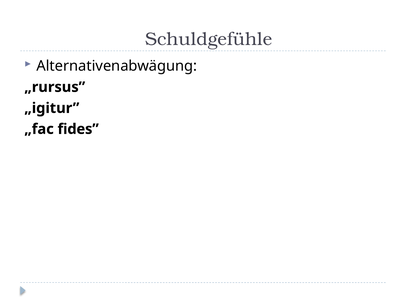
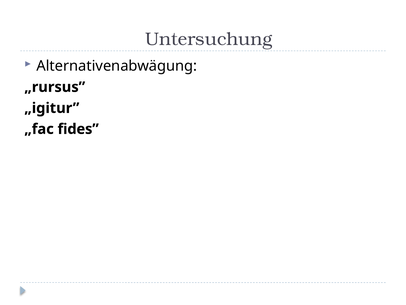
Schuldgefühle: Schuldgefühle -> Untersuchung
